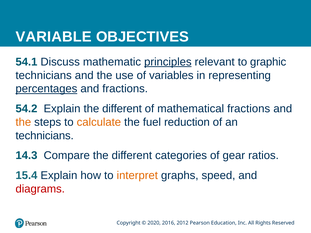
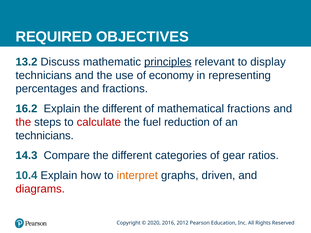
VARIABLE: VARIABLE -> REQUIRED
54.1: 54.1 -> 13.2
graphic: graphic -> display
variables: variables -> economy
percentages underline: present -> none
54.2: 54.2 -> 16.2
the at (23, 122) colour: orange -> red
calculate colour: orange -> red
15.4: 15.4 -> 10.4
speed: speed -> driven
